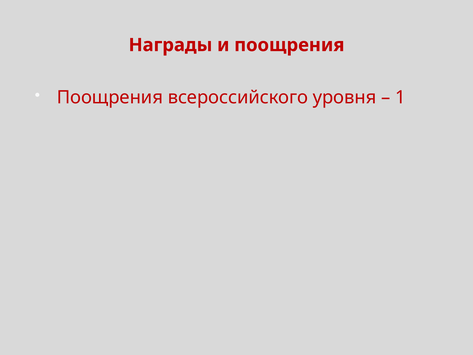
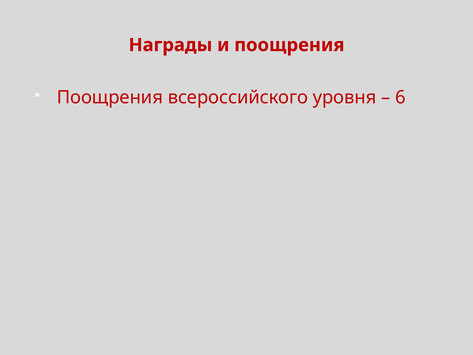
1: 1 -> 6
